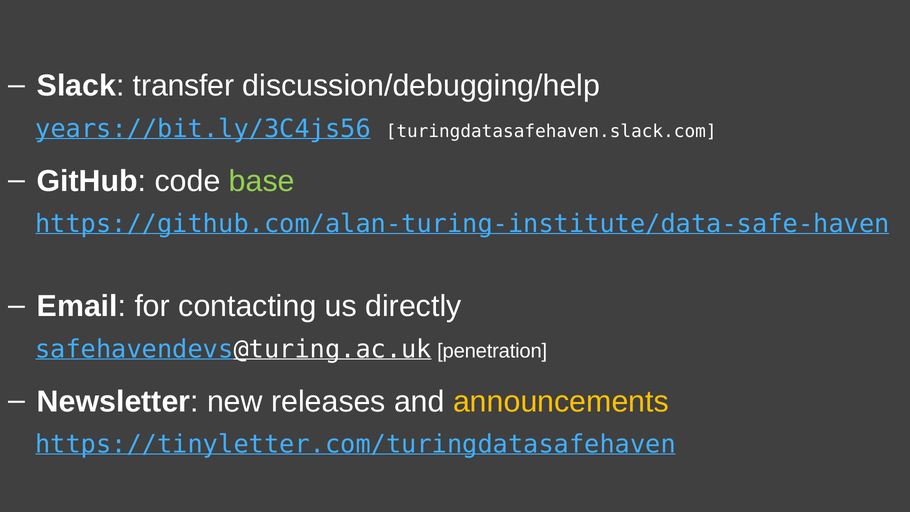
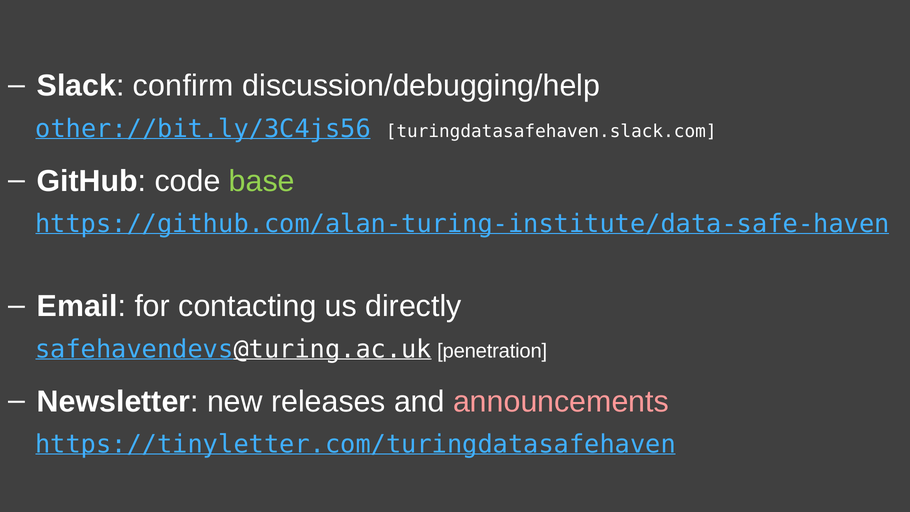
transfer: transfer -> confirm
years://bit.ly/3C4js56: years://bit.ly/3C4js56 -> other://bit.ly/3C4js56
announcements colour: yellow -> pink
